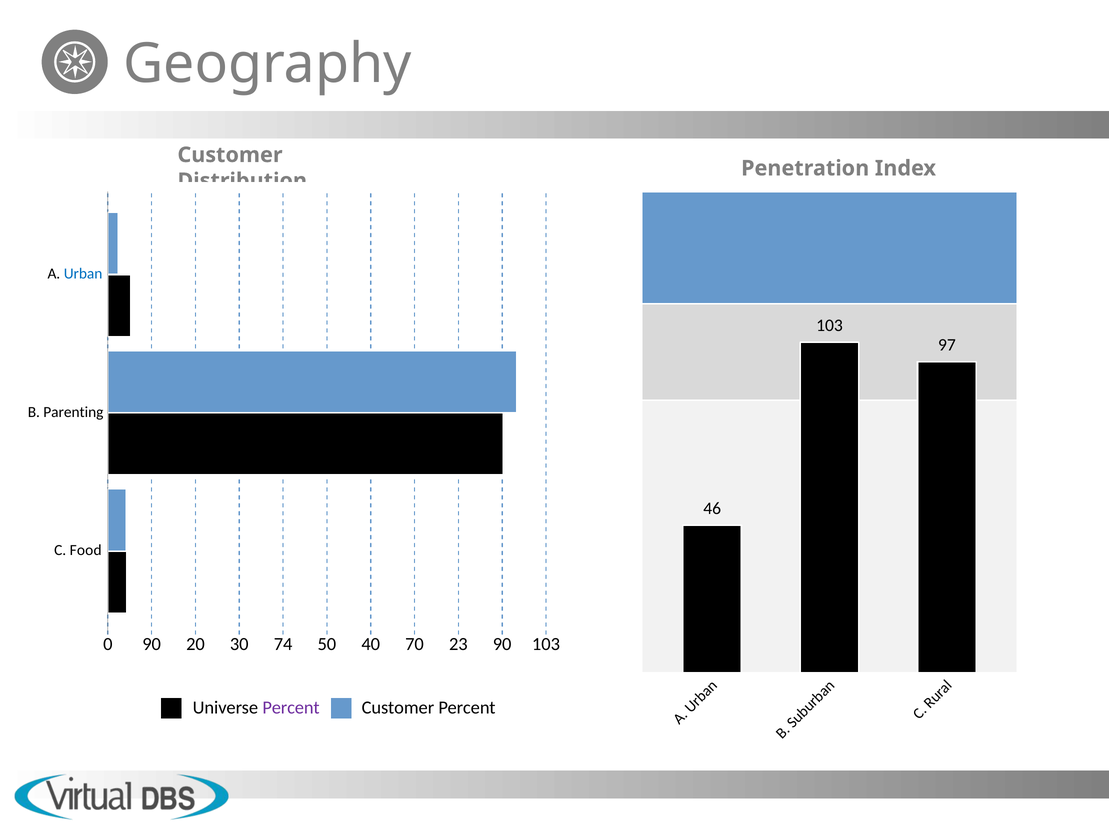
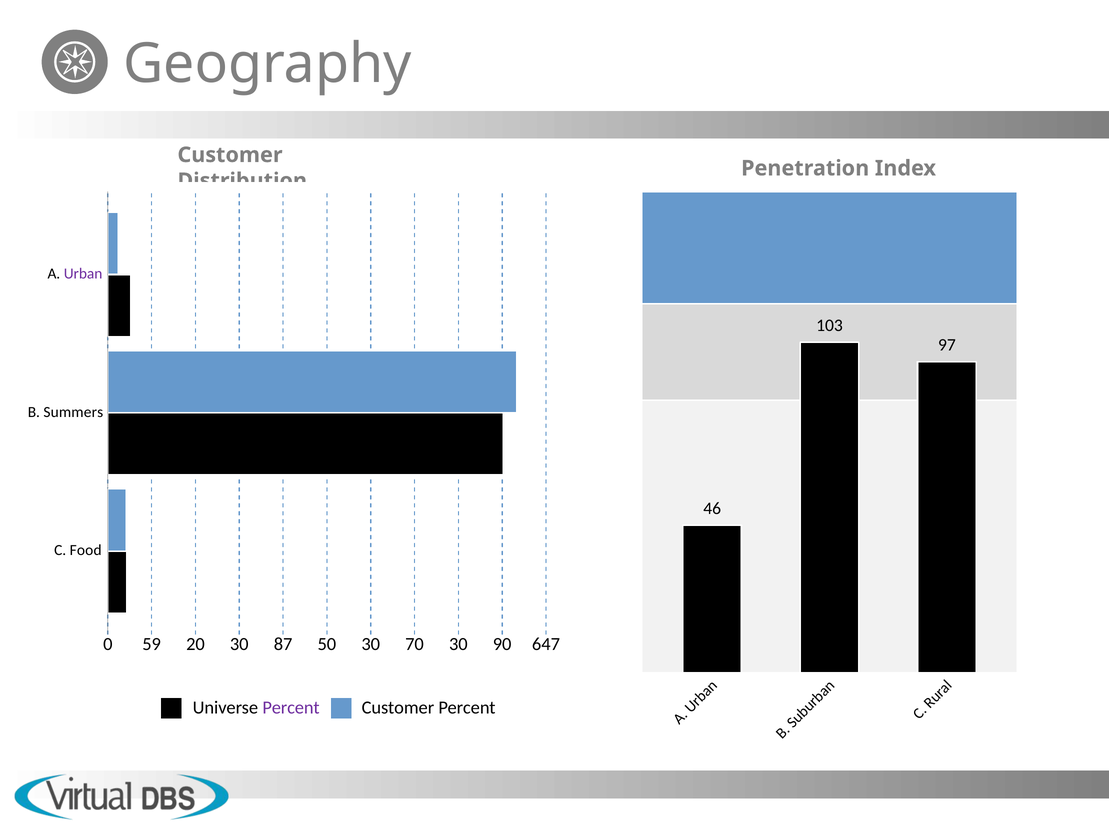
Urban colour: blue -> purple
Parenting: Parenting -> Summers
0 90: 90 -> 59
74: 74 -> 87
50 40: 40 -> 30
70 23: 23 -> 30
90 103: 103 -> 647
